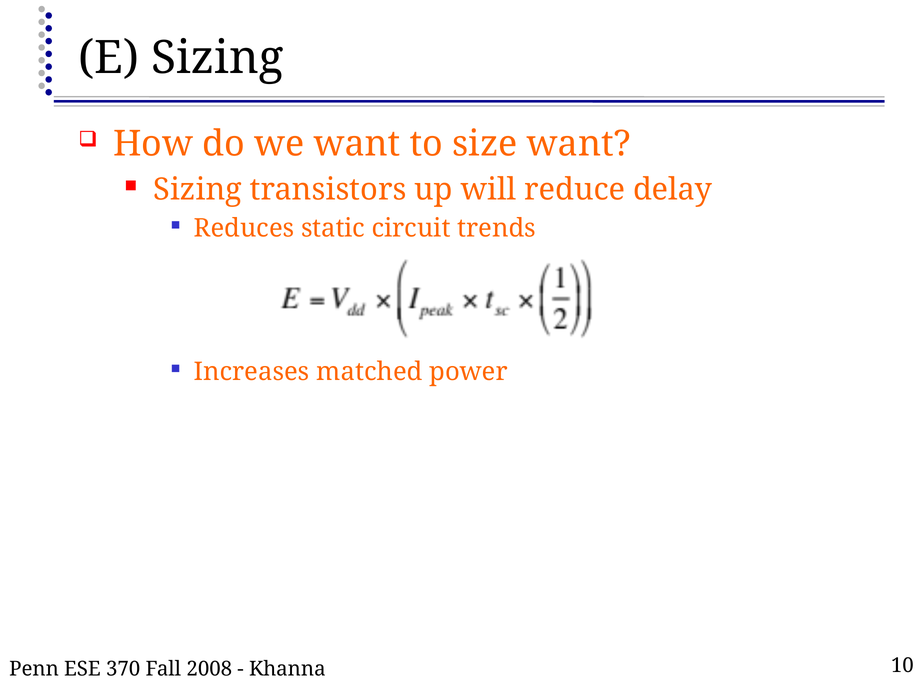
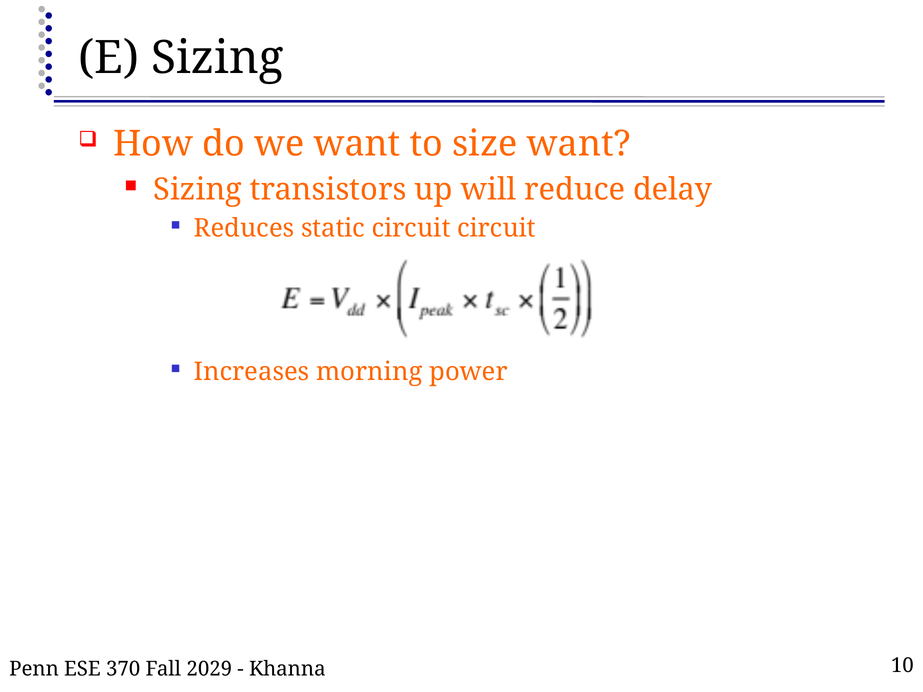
circuit trends: trends -> circuit
matched: matched -> morning
2008: 2008 -> 2029
